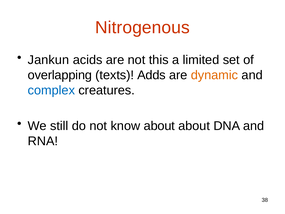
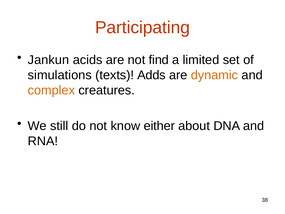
Nitrogenous: Nitrogenous -> Participating
this: this -> find
overlapping: overlapping -> simulations
complex colour: blue -> orange
know about: about -> either
